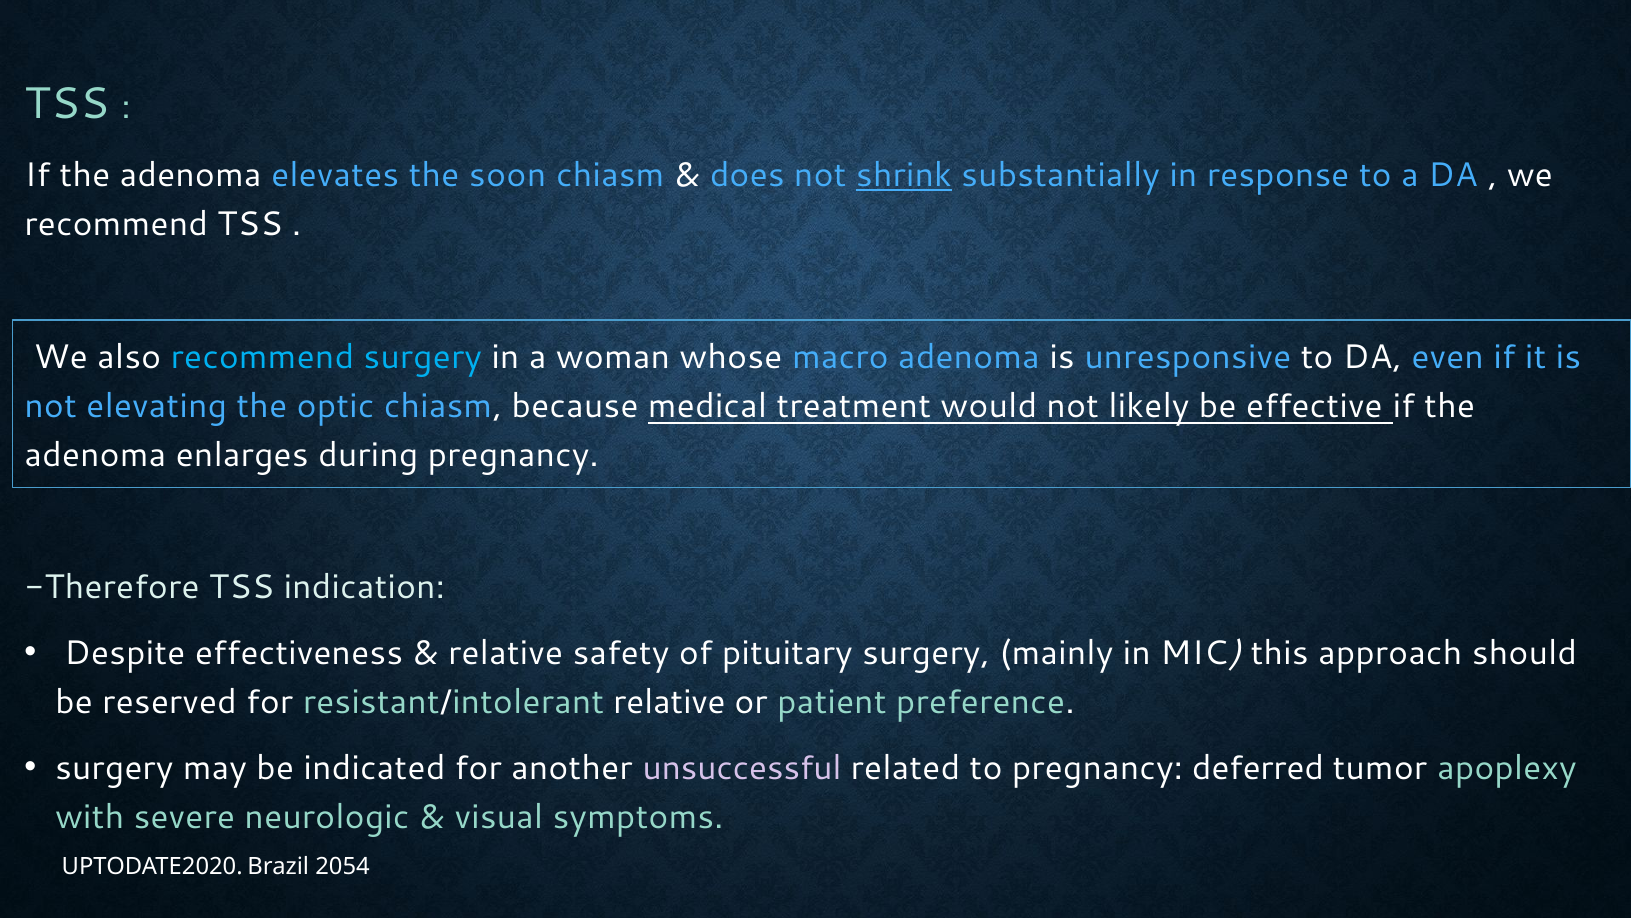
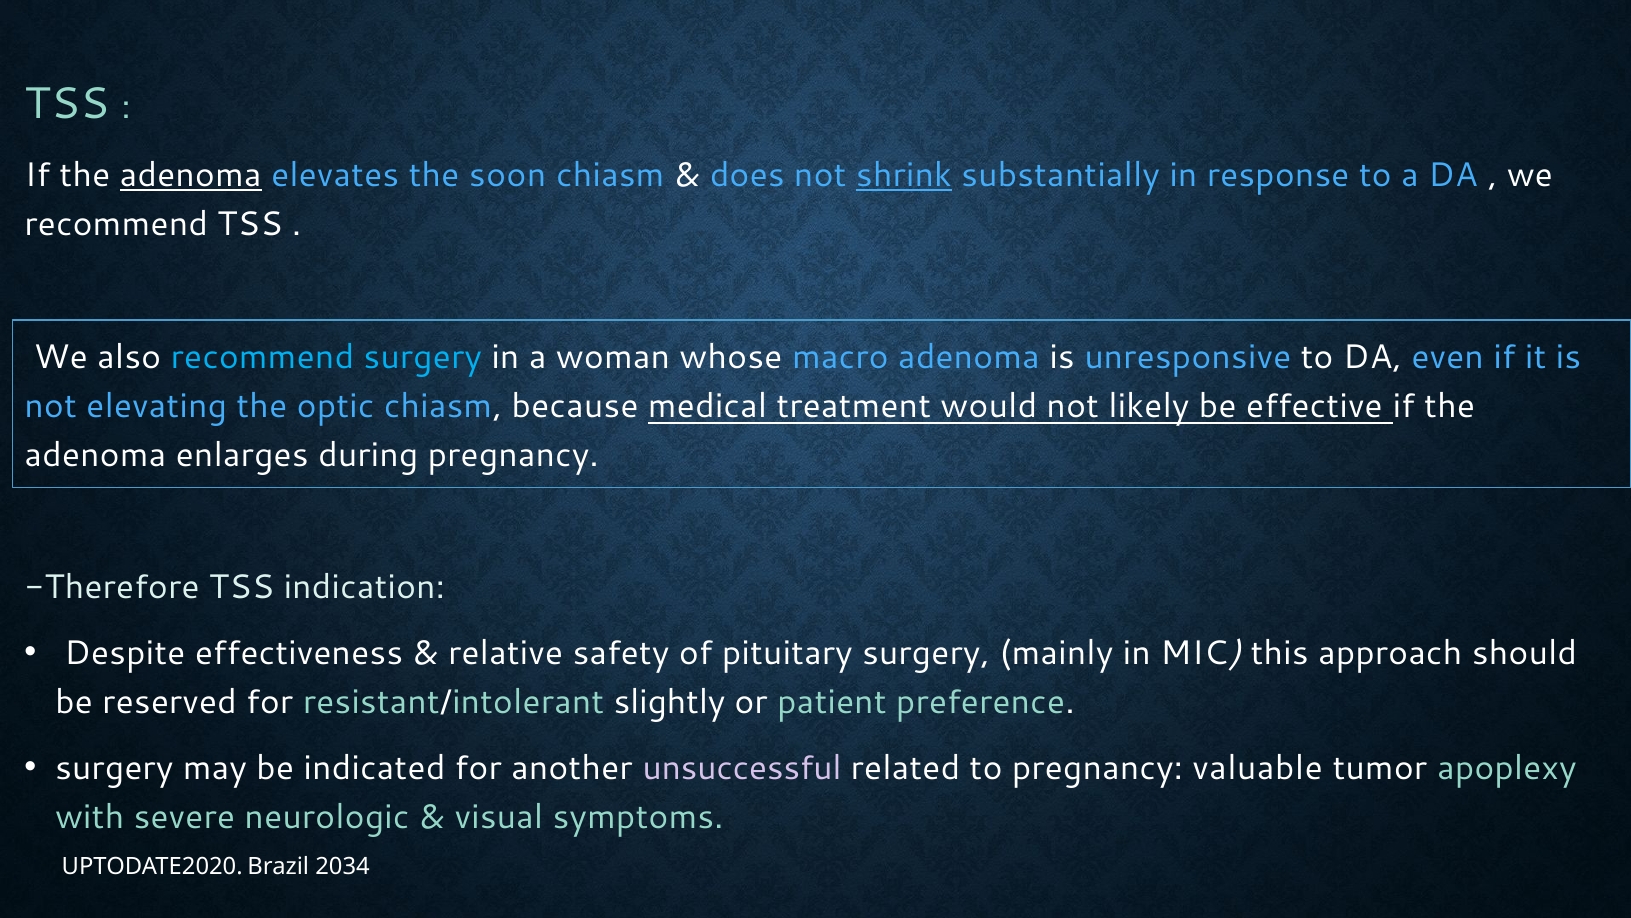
adenoma at (191, 176) underline: none -> present
resistant/intolerant relative: relative -> slightly
deferred: deferred -> valuable
2054: 2054 -> 2034
